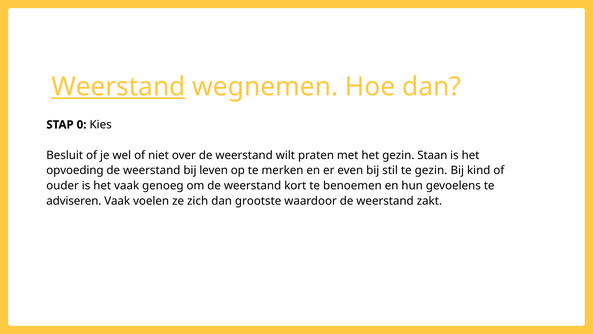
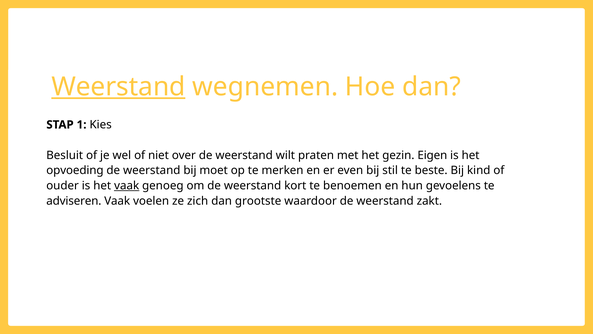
0: 0 -> 1
Staan: Staan -> Eigen
leven: leven -> moet
te gezin: gezin -> beste
vaak at (127, 185) underline: none -> present
